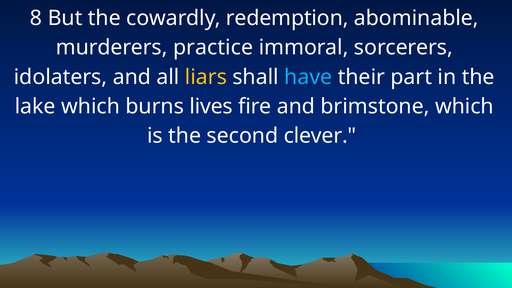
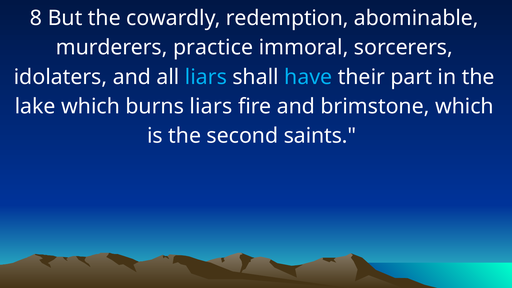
liars at (206, 77) colour: yellow -> light blue
burns lives: lives -> liars
clever: clever -> saints
